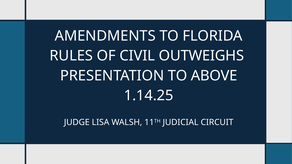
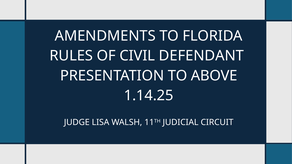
OUTWEIGHS: OUTWEIGHS -> DEFENDANT
